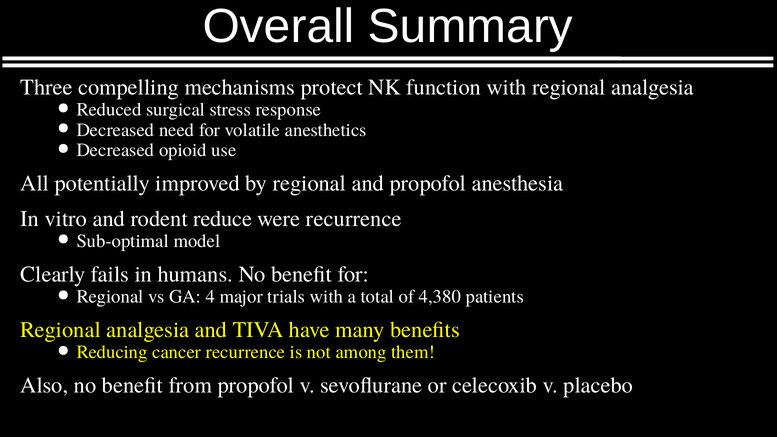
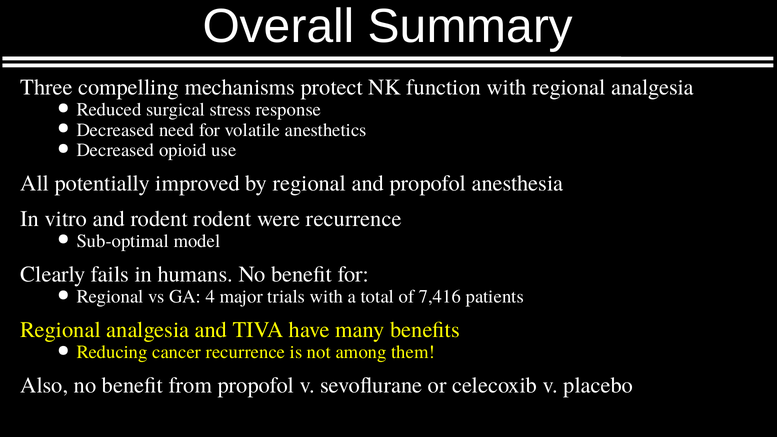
rodent reduce: reduce -> rodent
4,380: 4,380 -> 7,416
